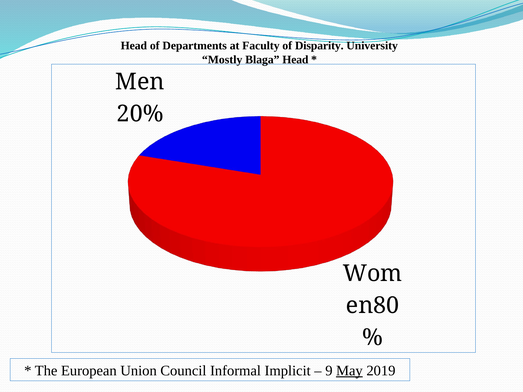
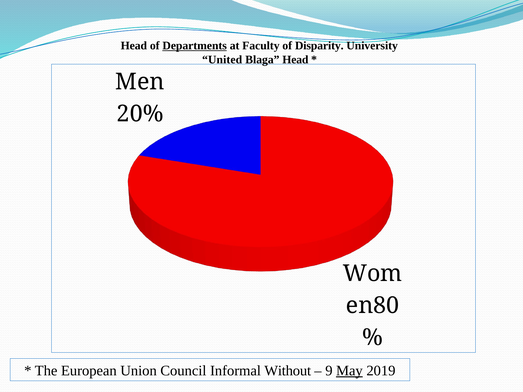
Departments underline: none -> present
Mostly: Mostly -> United
Implicit: Implicit -> Without
